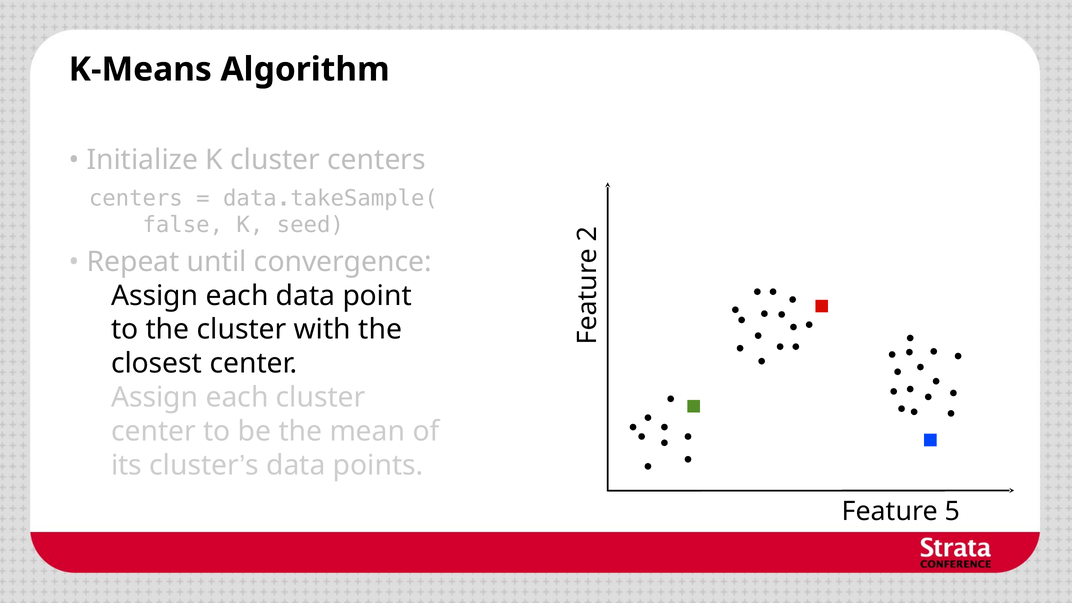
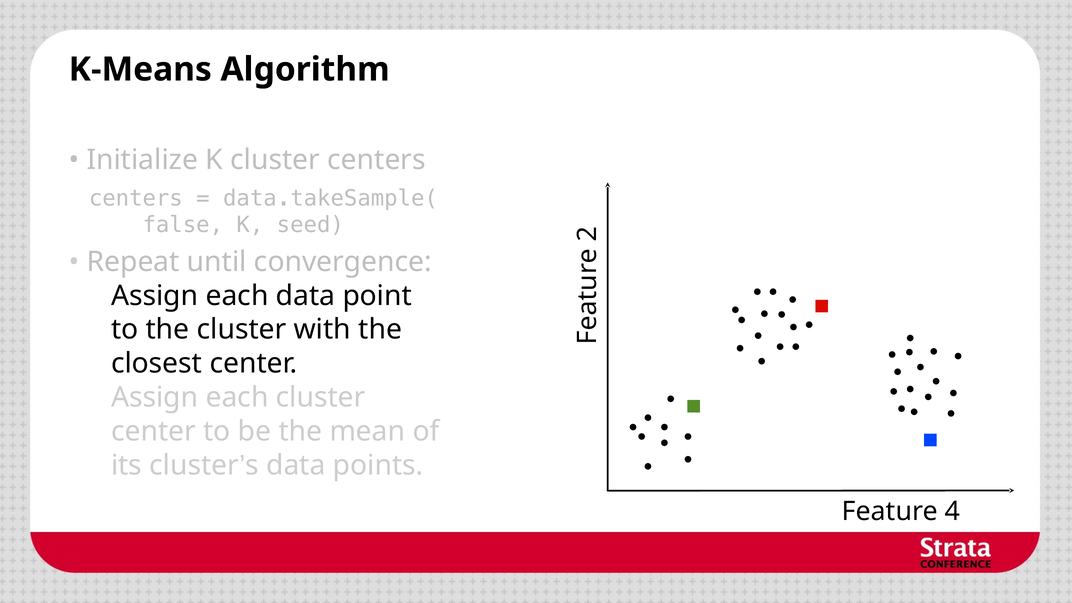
5: 5 -> 4
